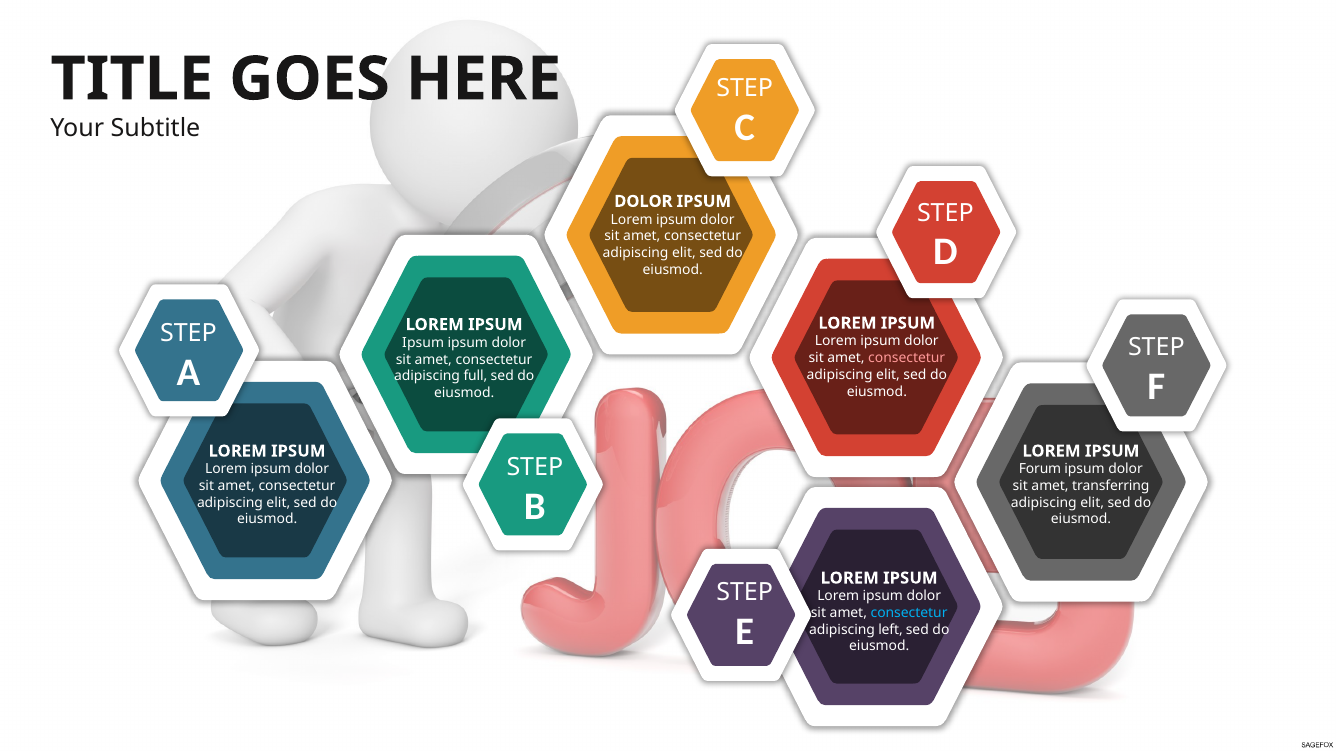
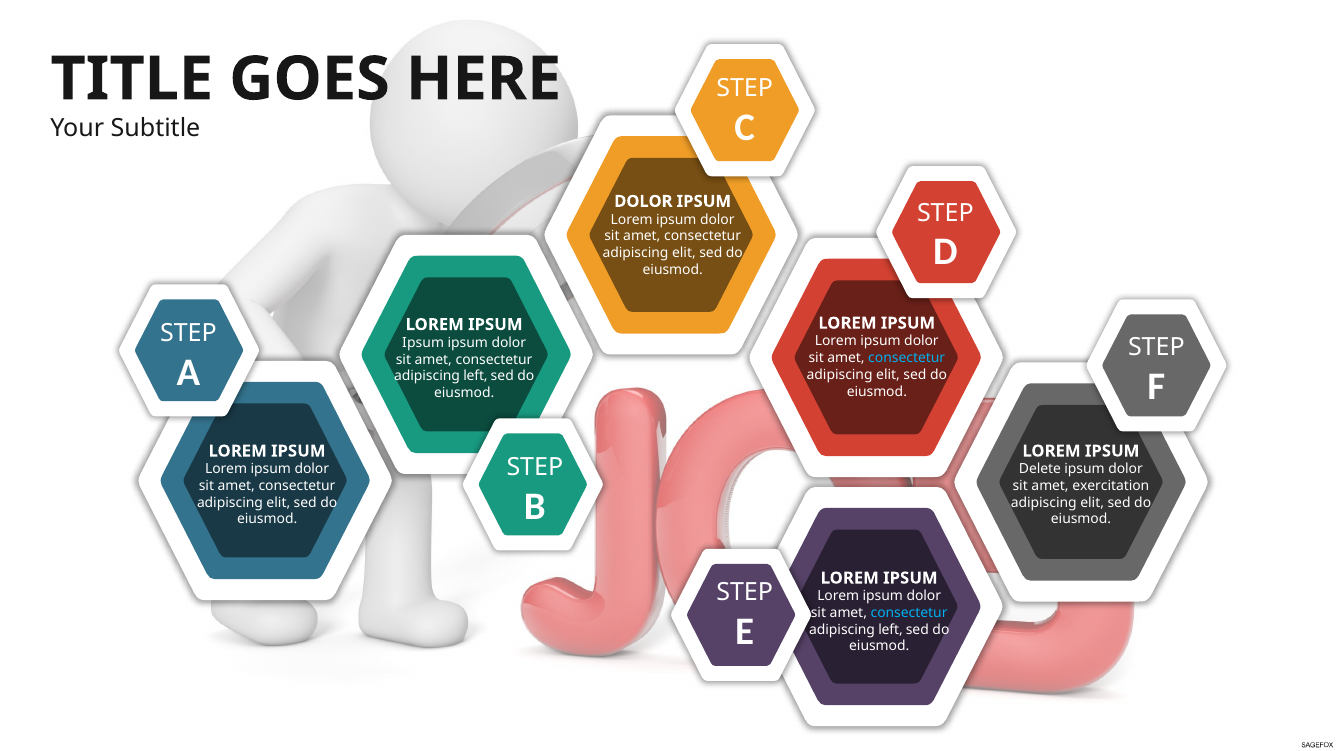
consectetur at (907, 358) colour: pink -> light blue
full at (475, 376): full -> left
Forum: Forum -> Delete
transferring: transferring -> exercitation
